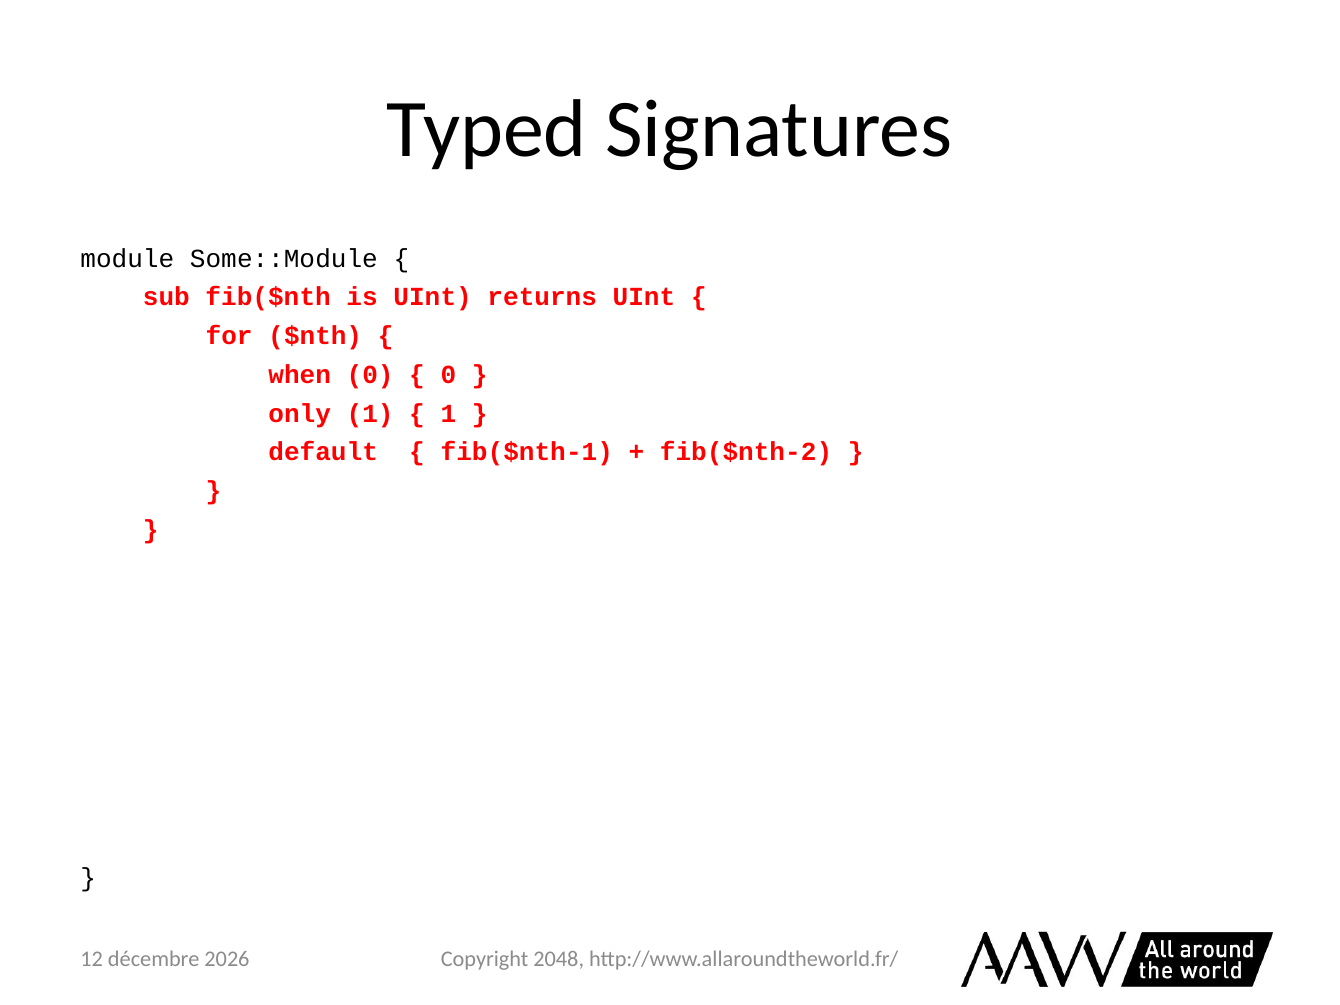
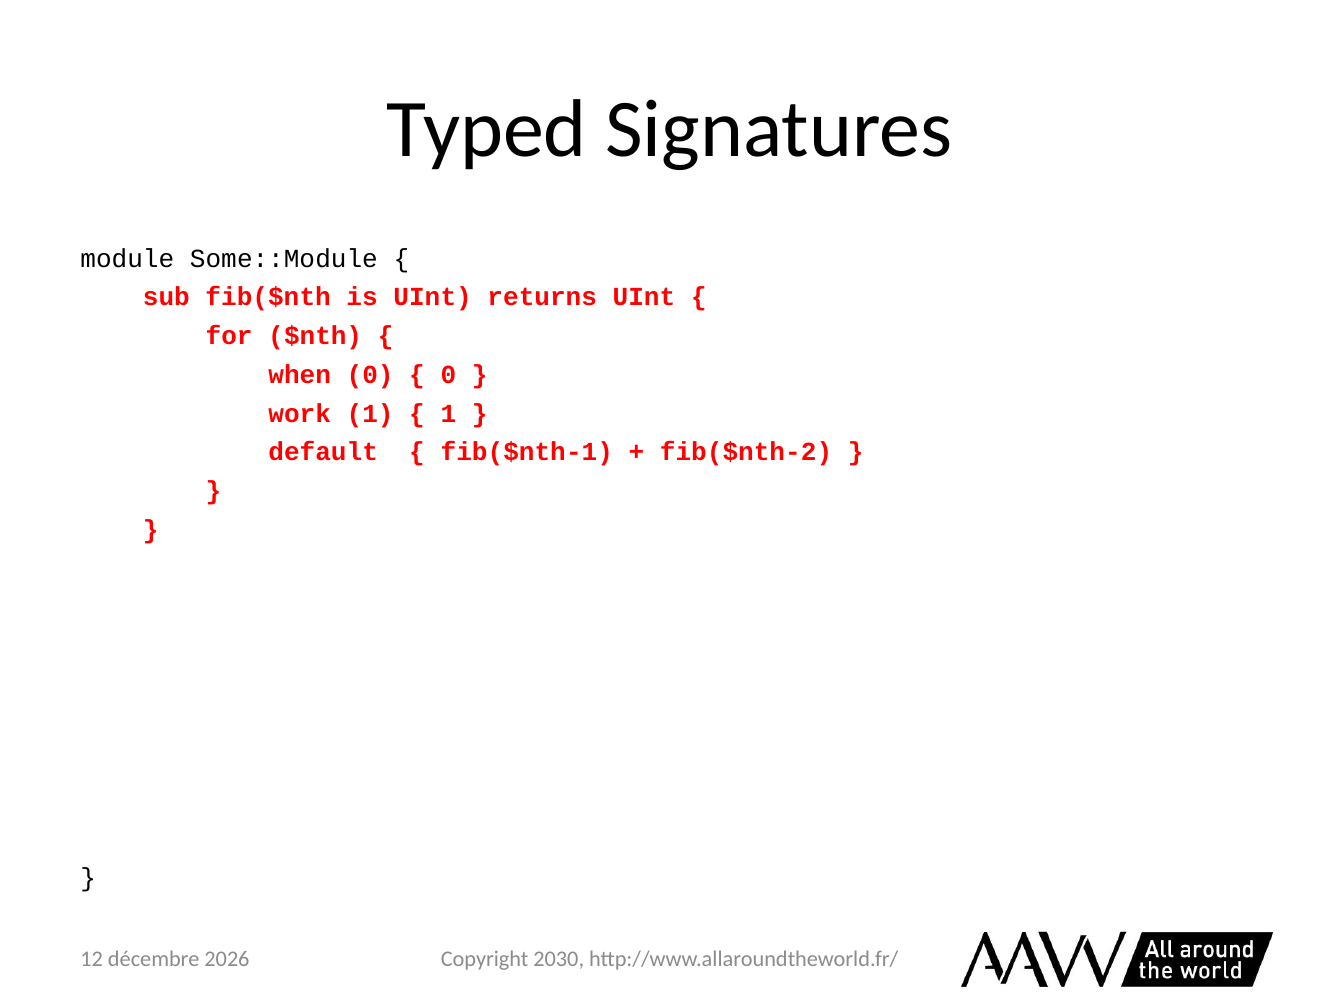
only: only -> work
2048: 2048 -> 2030
